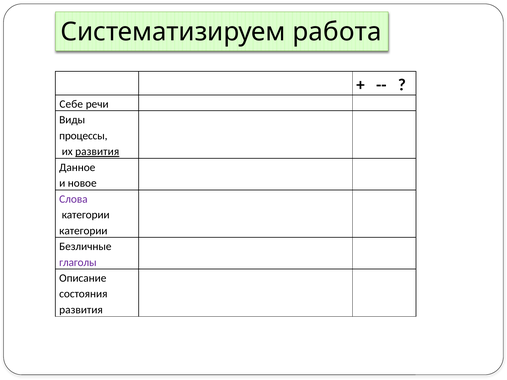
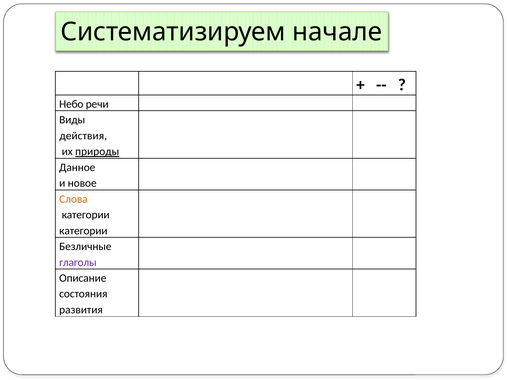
работа: работа -> начале
Себе: Себе -> Небо
процессы: процессы -> действия
их развития: развития -> природы
Слова colour: purple -> orange
